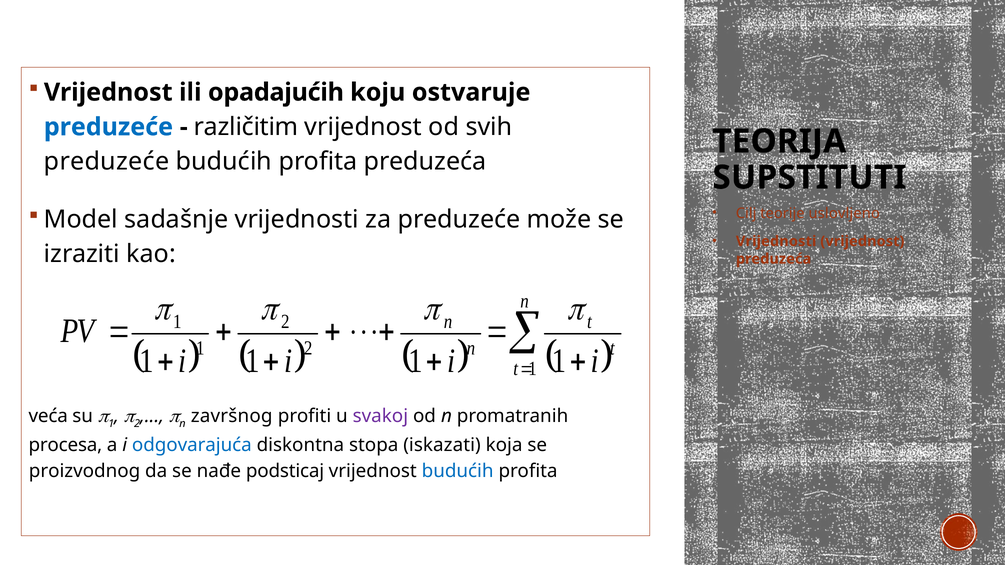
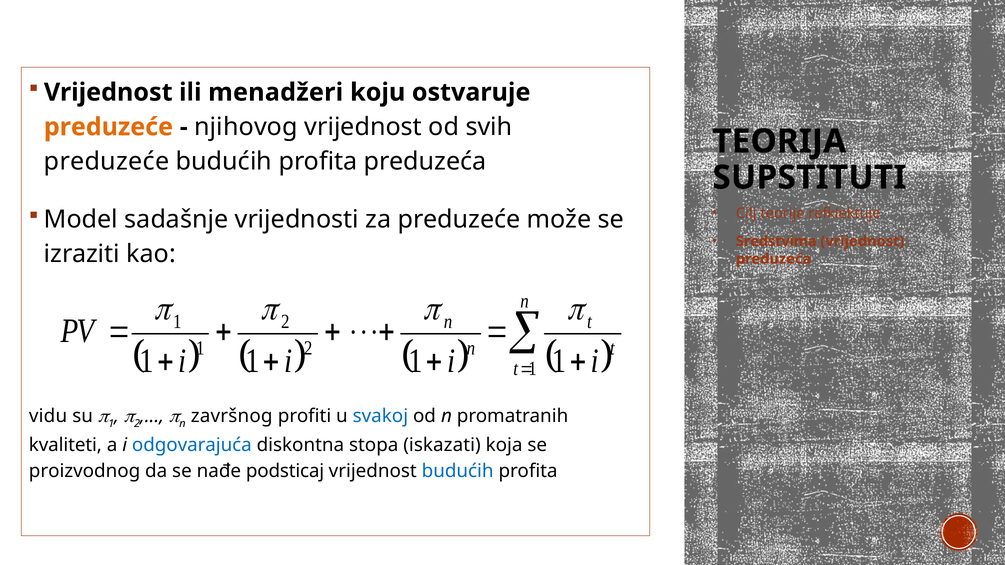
opadajućih: opadajućih -> menadžeri
preduzeće at (108, 127) colour: blue -> orange
različitim: različitim -> njihovog
uslovljeno: uslovljeno -> refklektuje
Vrijednosti at (776, 241): Vrijednosti -> Sredstvima
veća: veća -> vidu
svakoj colour: purple -> blue
procesa: procesa -> kvaliteti
